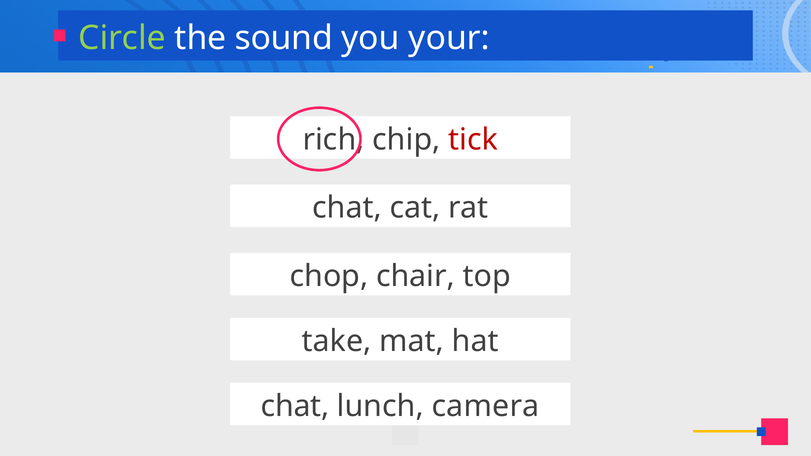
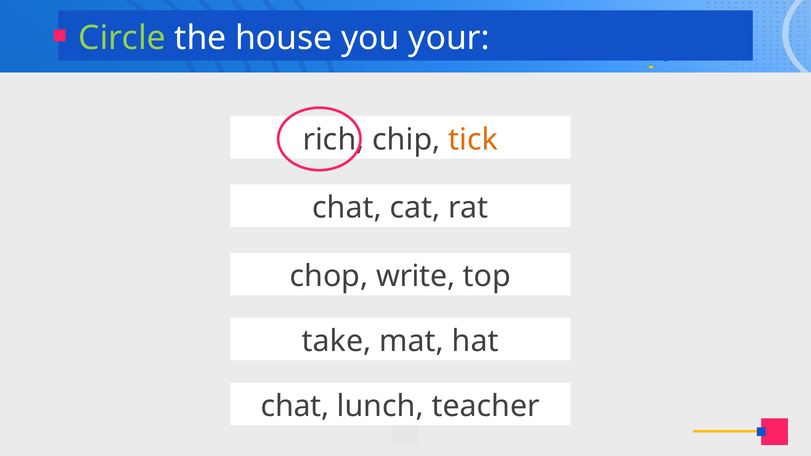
sound: sound -> house
tick colour: red -> orange
chair: chair -> write
camera: camera -> teacher
